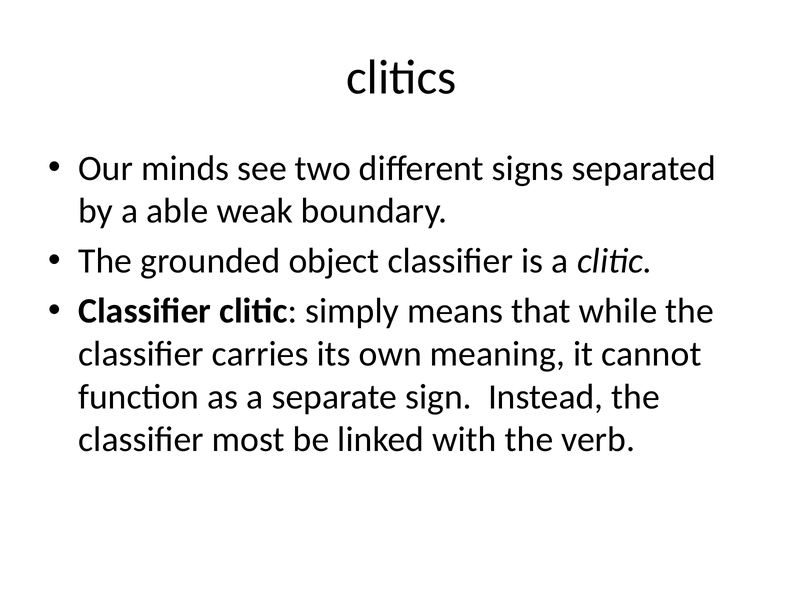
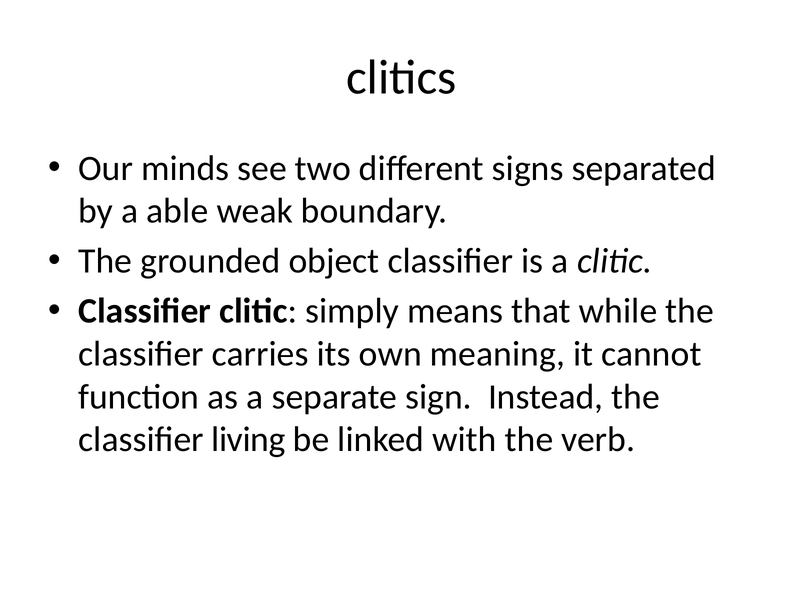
most: most -> living
